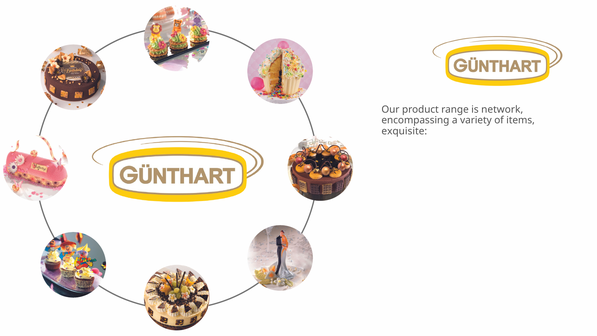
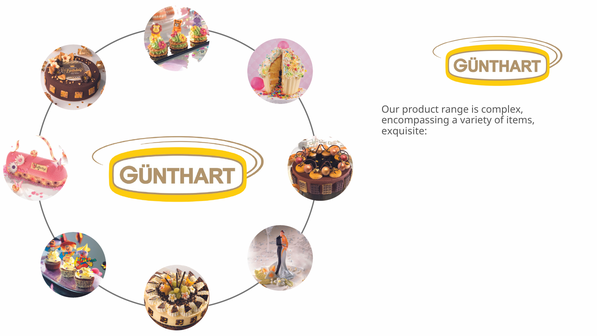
network: network -> complex
